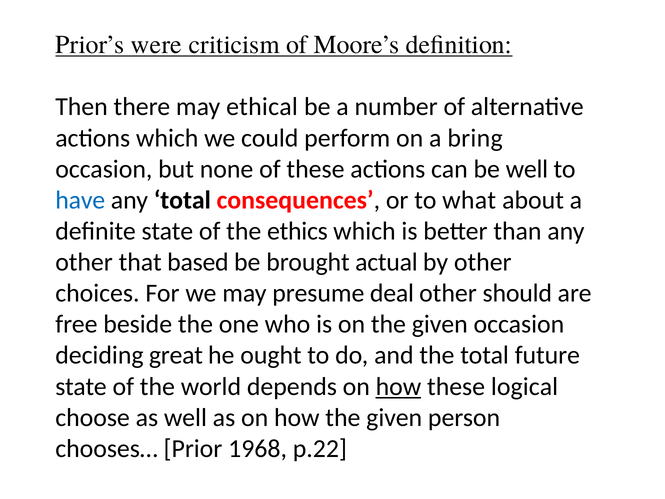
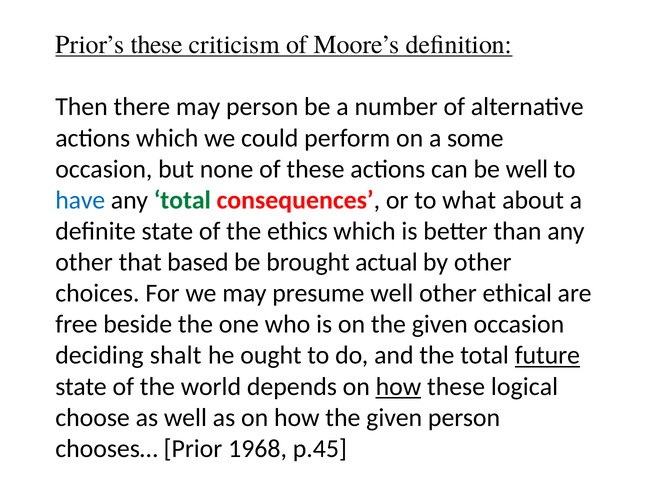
Prior’s were: were -> these
may ethical: ethical -> person
bring: bring -> some
total at (182, 200) colour: black -> green
presume deal: deal -> well
should: should -> ethical
great: great -> shalt
future underline: none -> present
p.22: p.22 -> p.45
